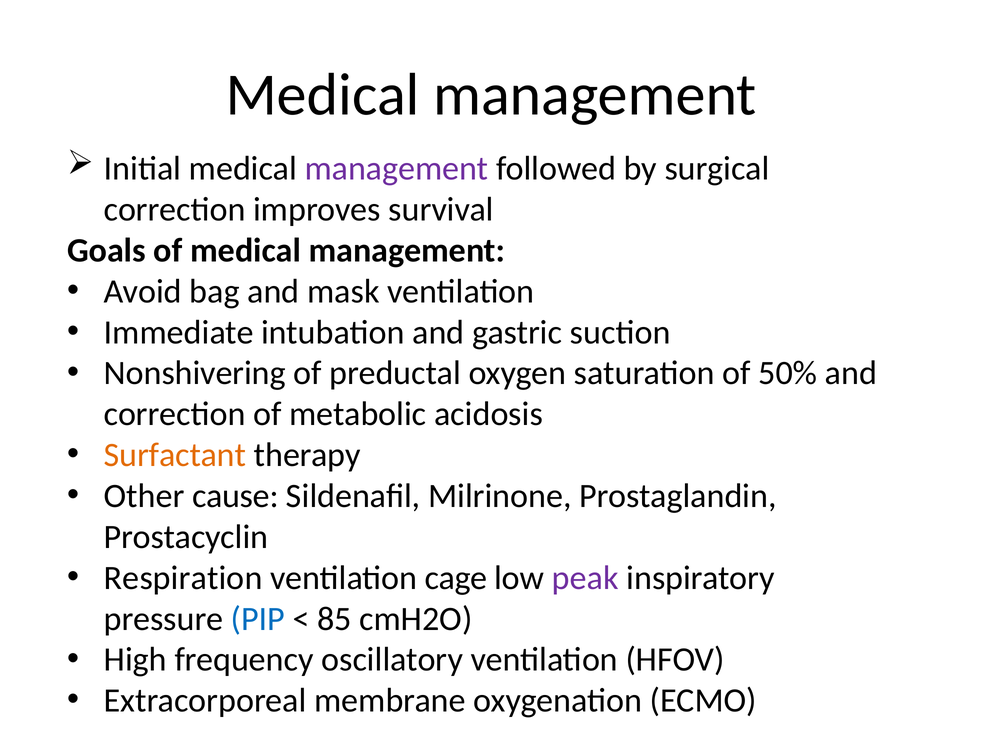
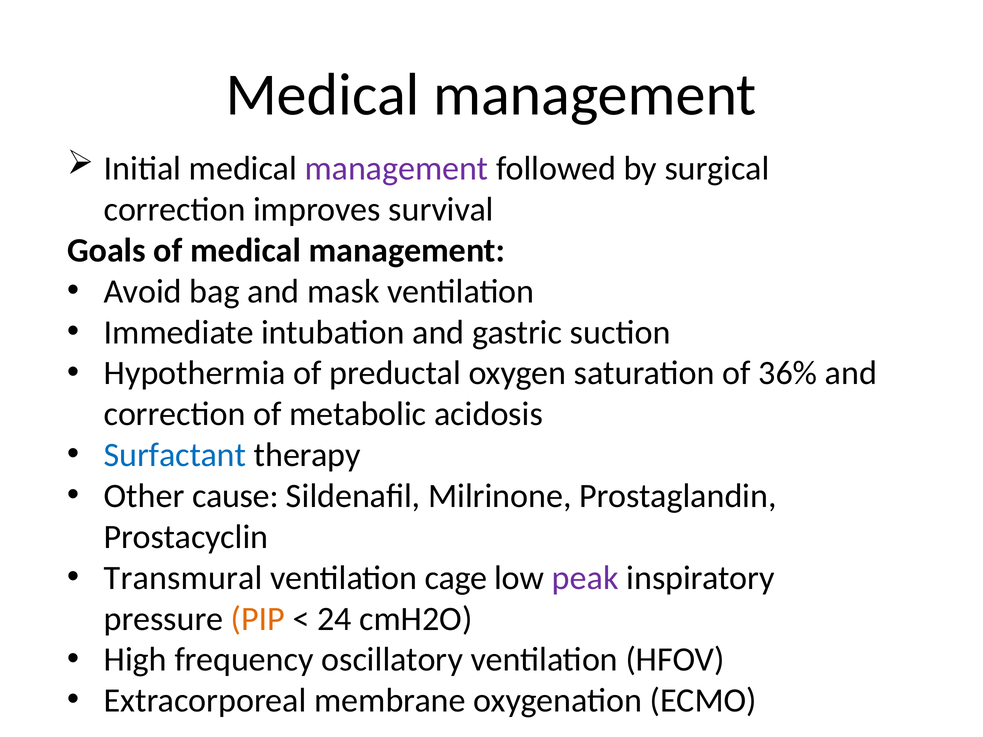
Nonshivering: Nonshivering -> Hypothermia
50%: 50% -> 36%
Surfactant colour: orange -> blue
Respiration: Respiration -> Transmural
PIP colour: blue -> orange
85: 85 -> 24
